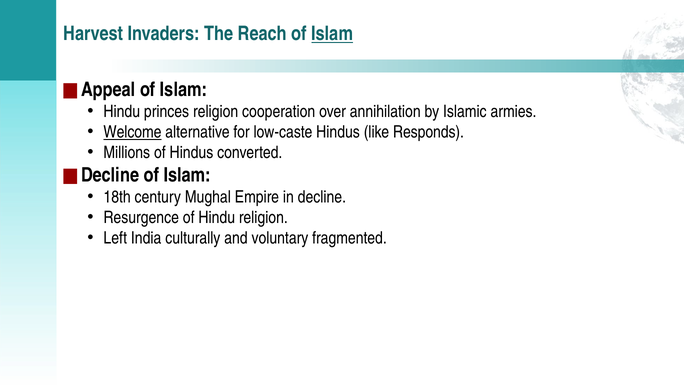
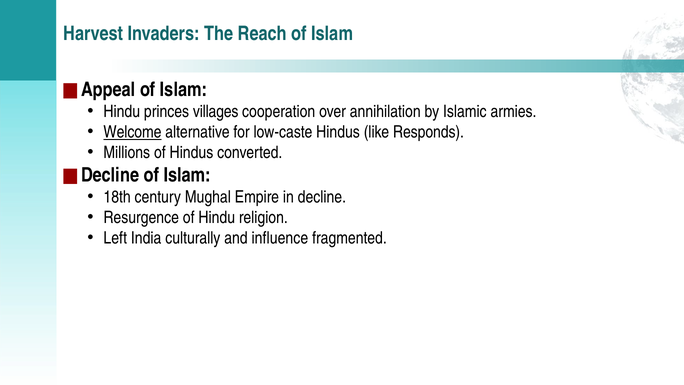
Islam at (332, 34) underline: present -> none
princes religion: religion -> villages
voluntary: voluntary -> influence
